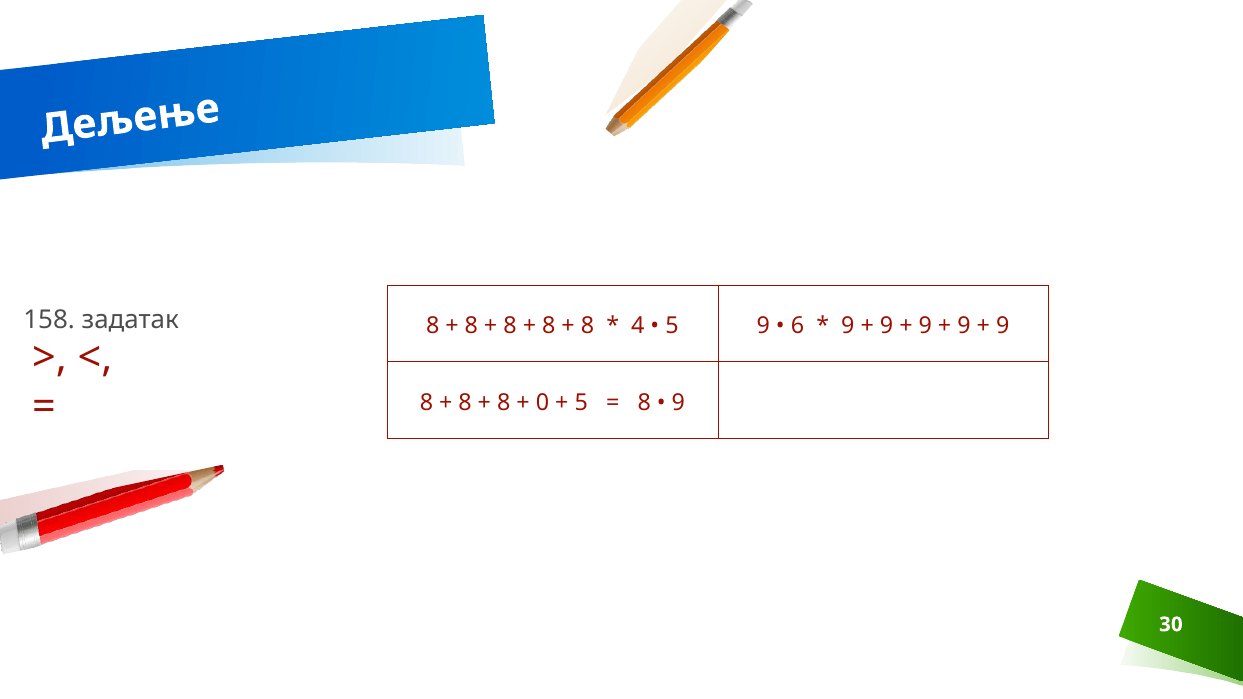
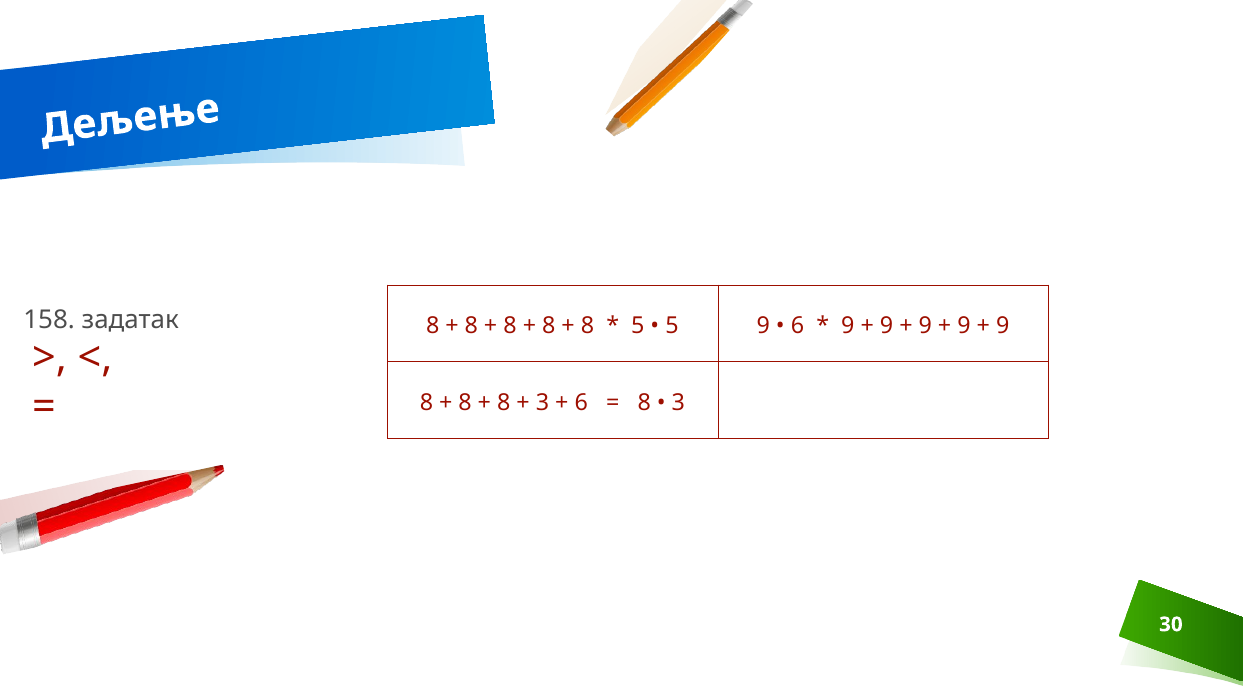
4 at (638, 326): 4 -> 5
0 at (543, 402): 0 -> 3
5 at (581, 402): 5 -> 6
9 at (678, 402): 9 -> 3
